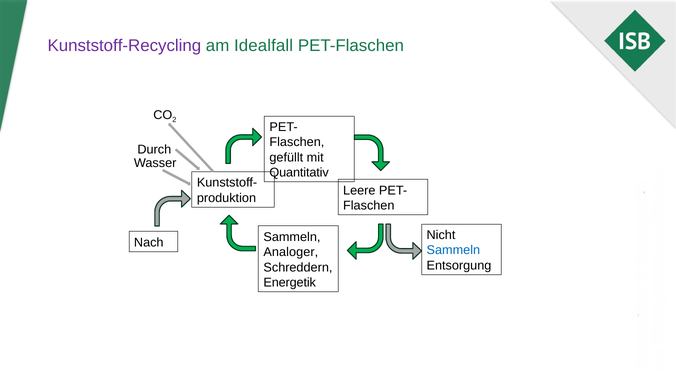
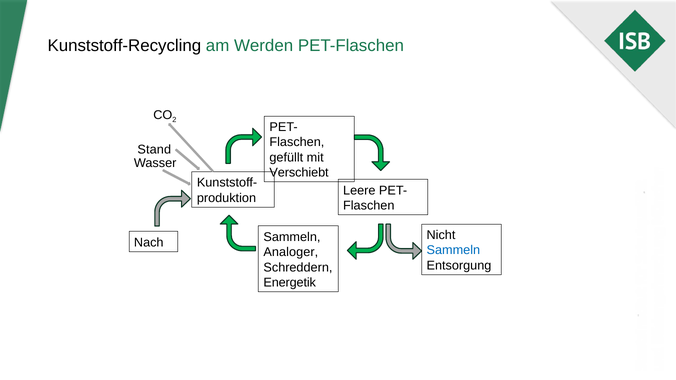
Kunststoff-Recycling colour: purple -> black
Idealfall: Idealfall -> Werden
Durch: Durch -> Stand
Quantitativ: Quantitativ -> Verschiebt
